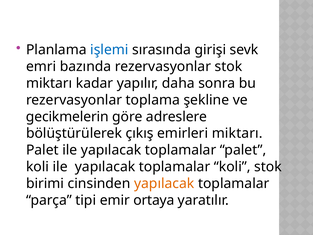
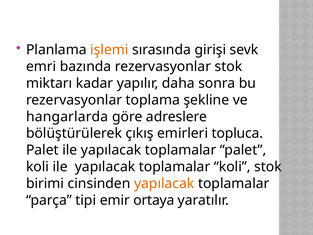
işlemi colour: blue -> orange
gecikmelerin: gecikmelerin -> hangarlarda
emirleri miktarı: miktarı -> topluca
